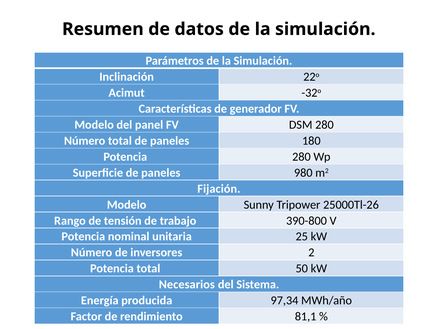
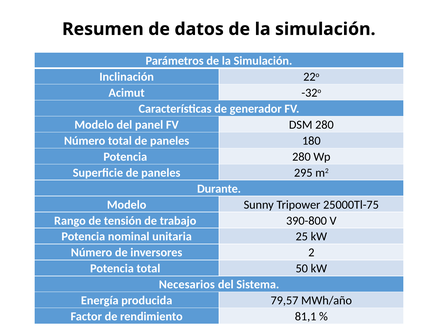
980: 980 -> 295
Fijación: Fijación -> Durante
25000Tl-26: 25000Tl-26 -> 25000Tl-75
97,34: 97,34 -> 79,57
